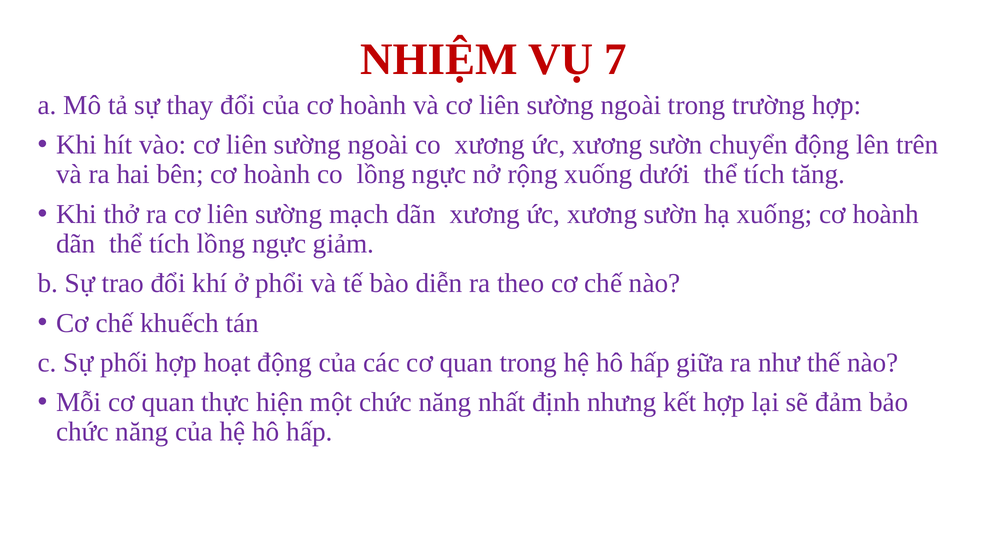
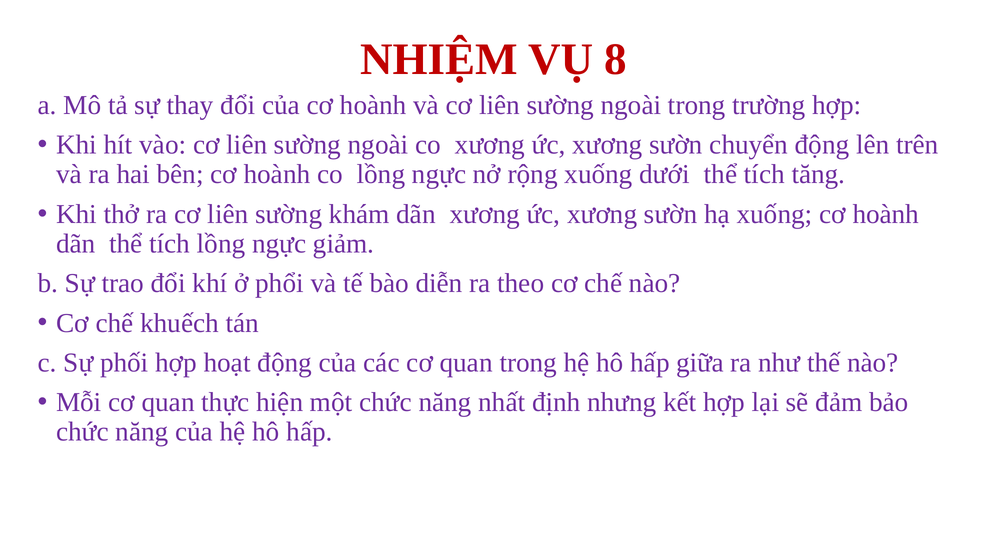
7: 7 -> 8
mạch: mạch -> khám
